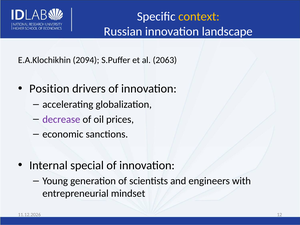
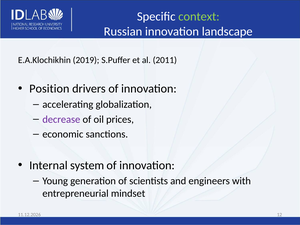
context colour: yellow -> light green
2094: 2094 -> 2019
2063: 2063 -> 2011
special: special -> system
